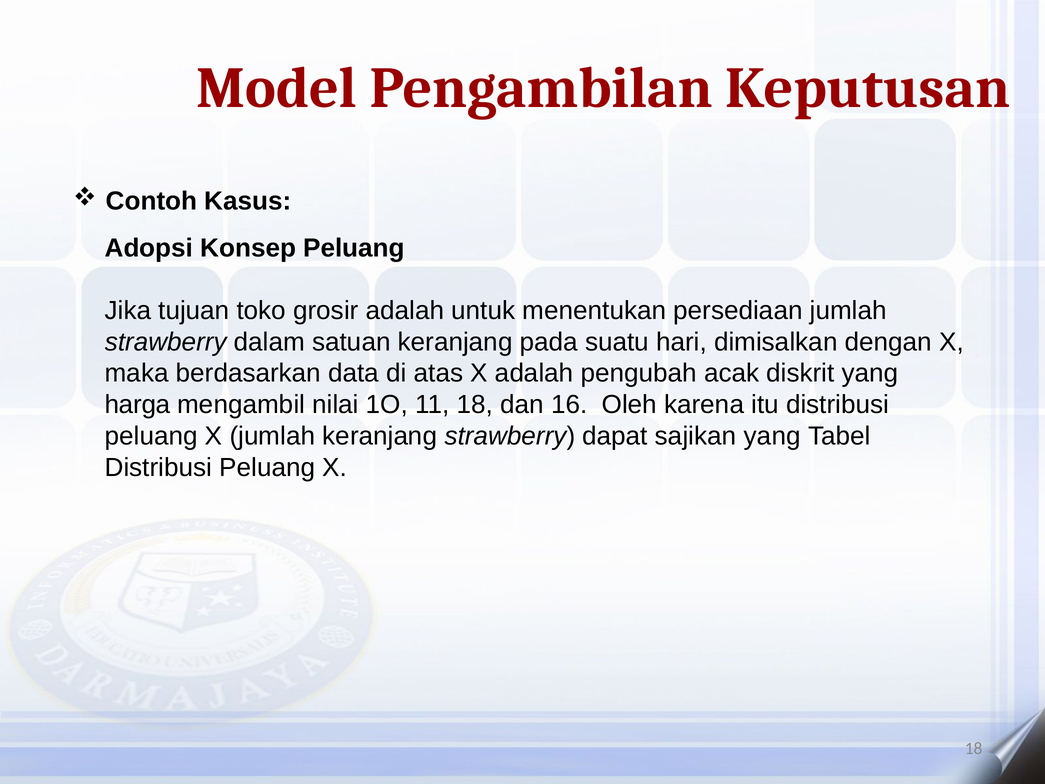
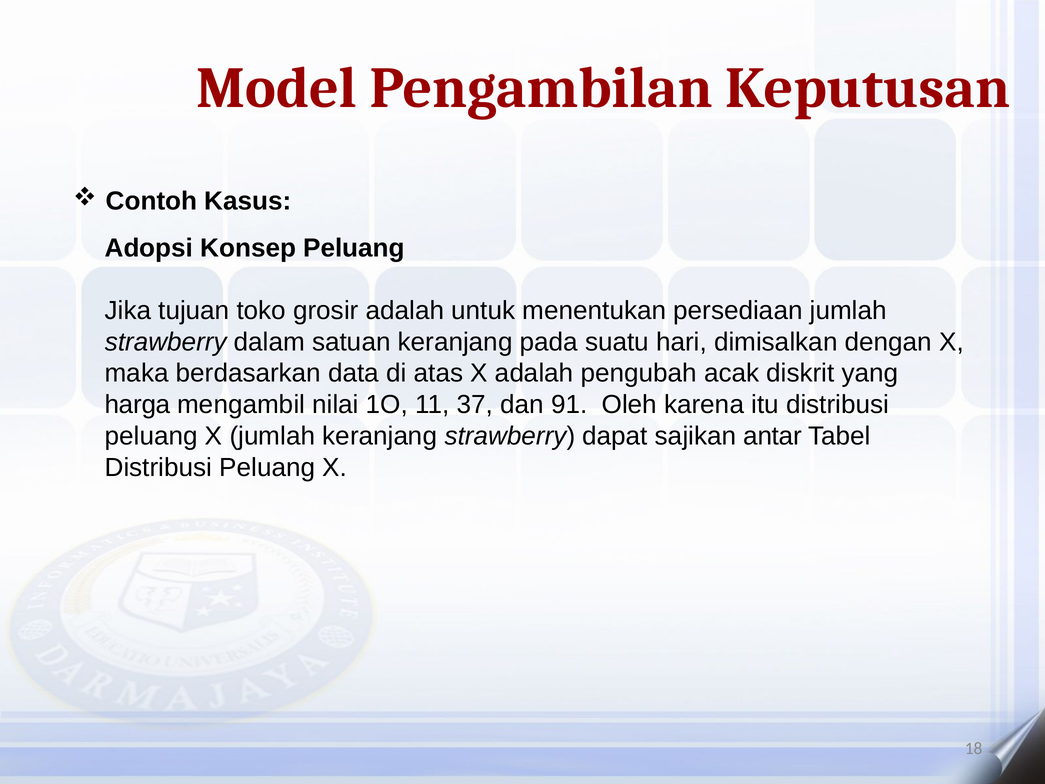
11 18: 18 -> 37
16: 16 -> 91
sajikan yang: yang -> antar
